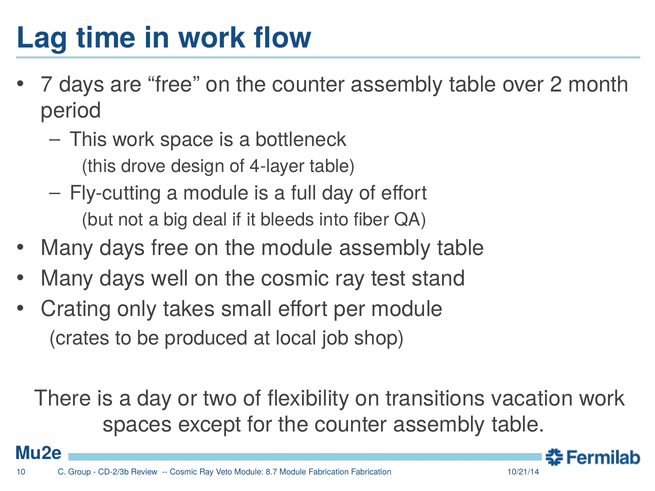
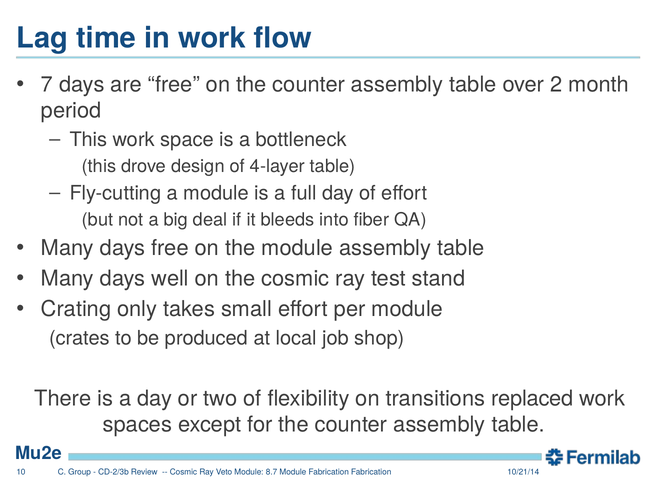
vacation: vacation -> replaced
